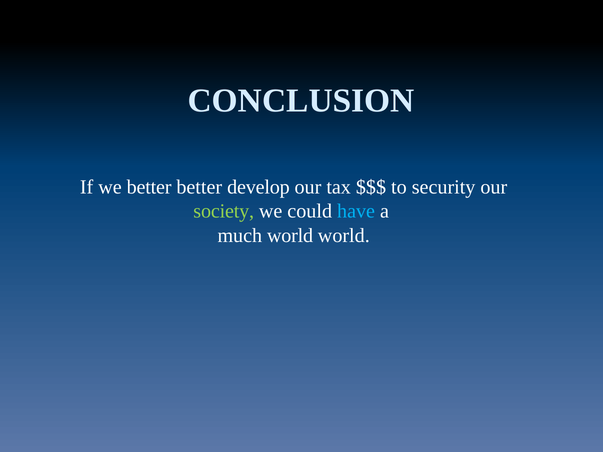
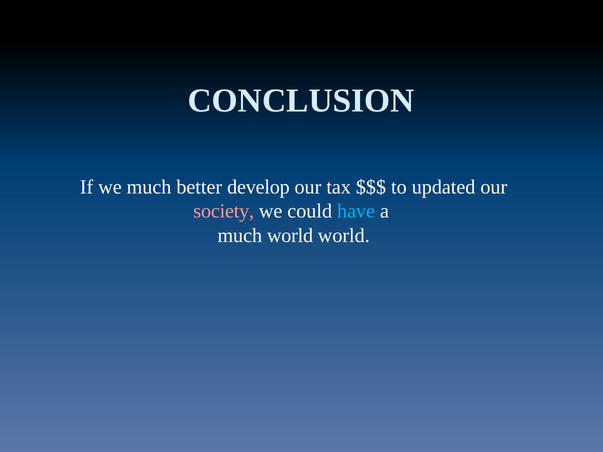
we better: better -> much
security: security -> updated
society colour: light green -> pink
